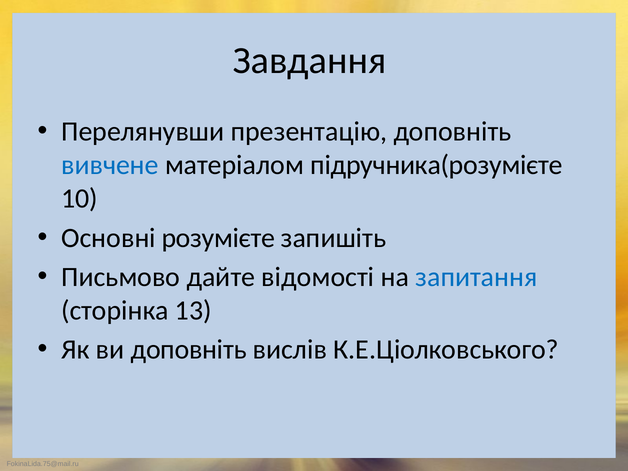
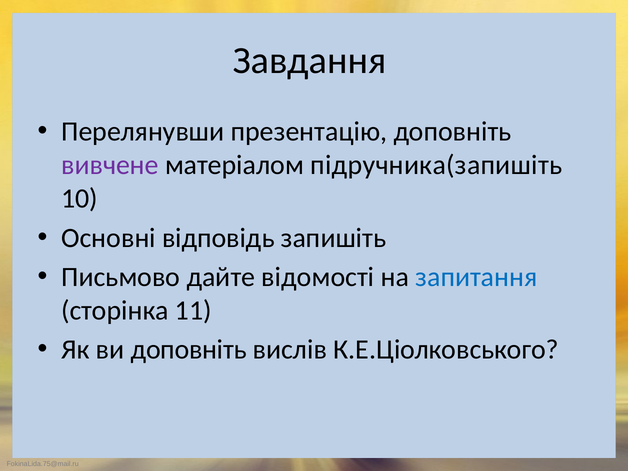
вивчене colour: blue -> purple
підручника(розумієте: підручника(розумієте -> підручника(запишіть
розумієте: розумієте -> відповідь
13: 13 -> 11
